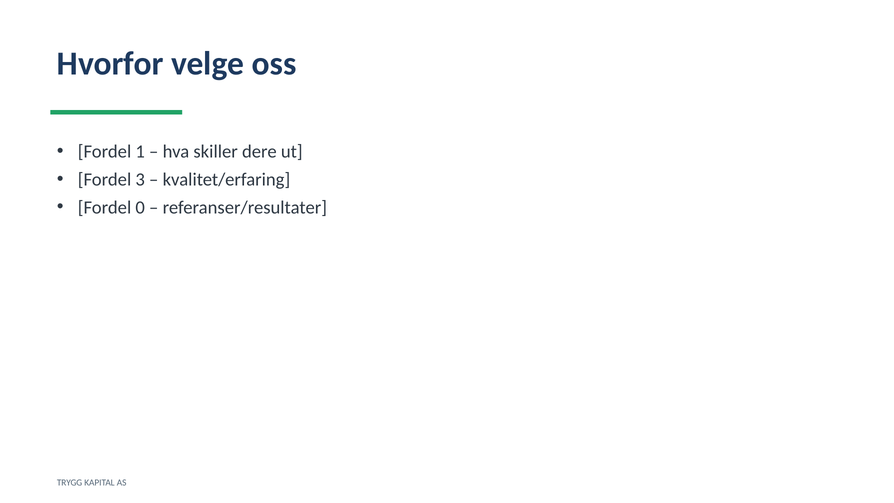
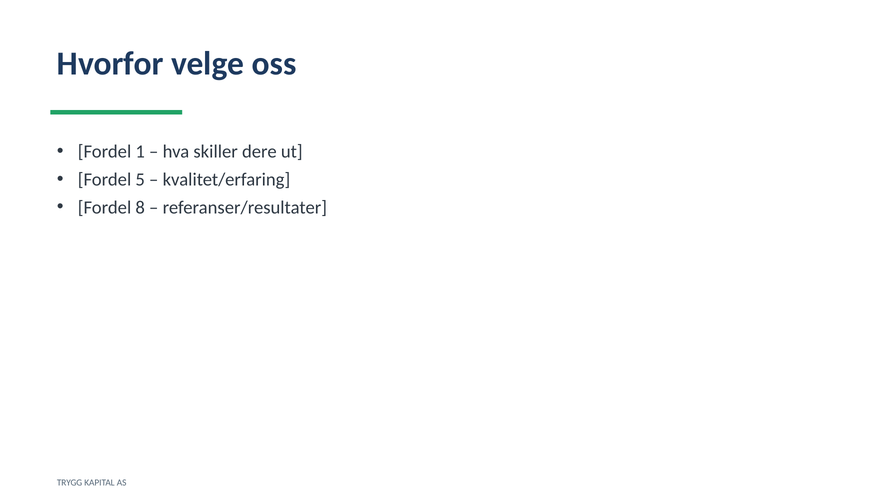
3: 3 -> 5
0: 0 -> 8
